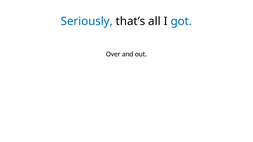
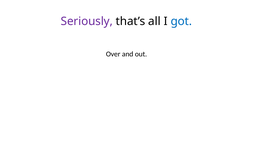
Seriously colour: blue -> purple
